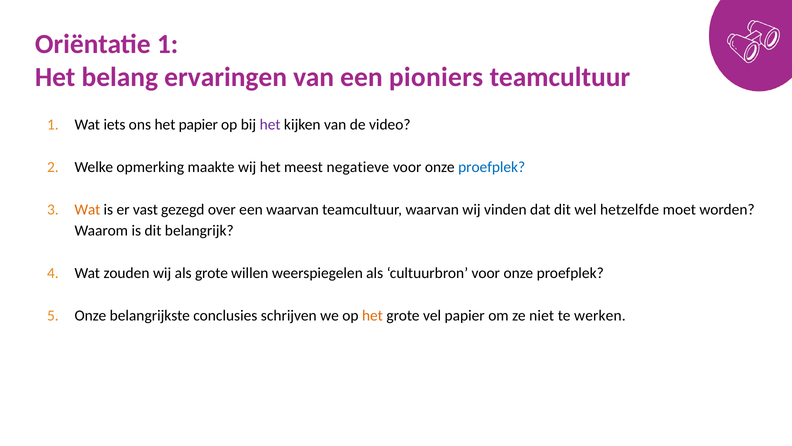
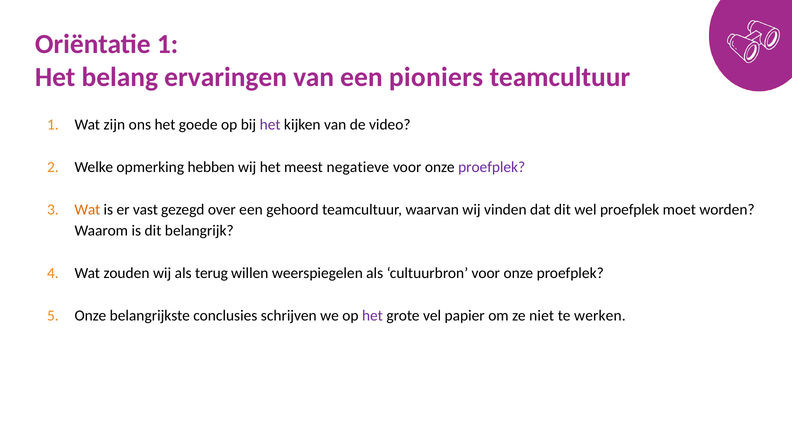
iets: iets -> zijn
het papier: papier -> goede
maakte: maakte -> hebben
proefplek at (492, 167) colour: blue -> purple
een waarvan: waarvan -> gehoord
wel hetzelfde: hetzelfde -> proefplek
als grote: grote -> terug
het at (372, 315) colour: orange -> purple
